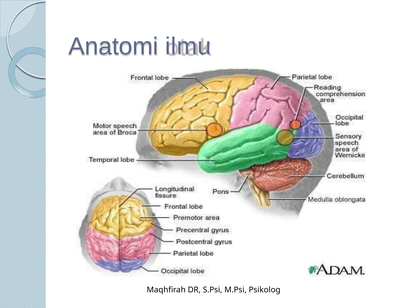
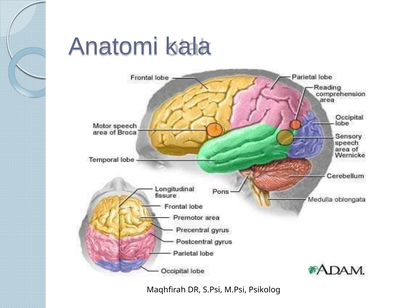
ilmu: ilmu -> kala
